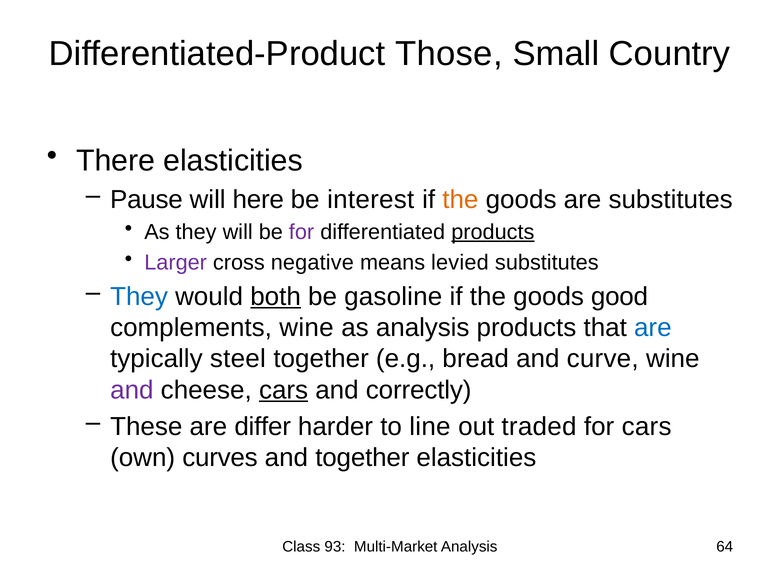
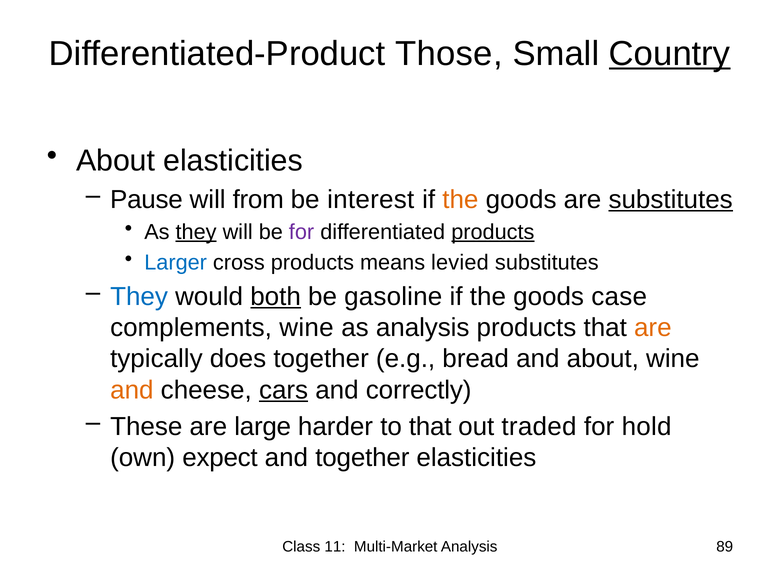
Country underline: none -> present
There at (116, 161): There -> About
here: here -> from
substitutes at (671, 199) underline: none -> present
they at (196, 232) underline: none -> present
Larger colour: purple -> blue
cross negative: negative -> products
good: good -> case
are at (653, 328) colour: blue -> orange
steel: steel -> does
and curve: curve -> about
and at (132, 390) colour: purple -> orange
differ: differ -> large
to line: line -> that
for cars: cars -> hold
curves: curves -> expect
93: 93 -> 11
64: 64 -> 89
